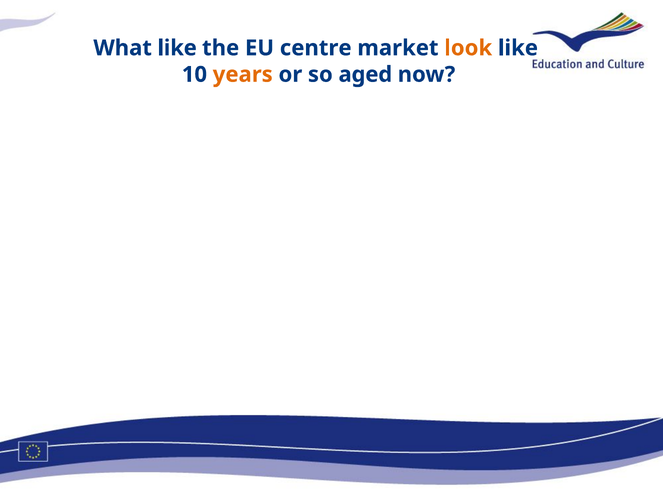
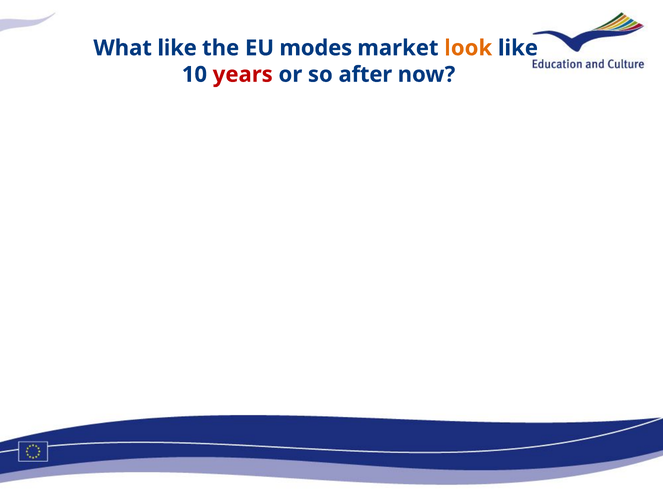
centre: centre -> modes
years colour: orange -> red
aged: aged -> after
